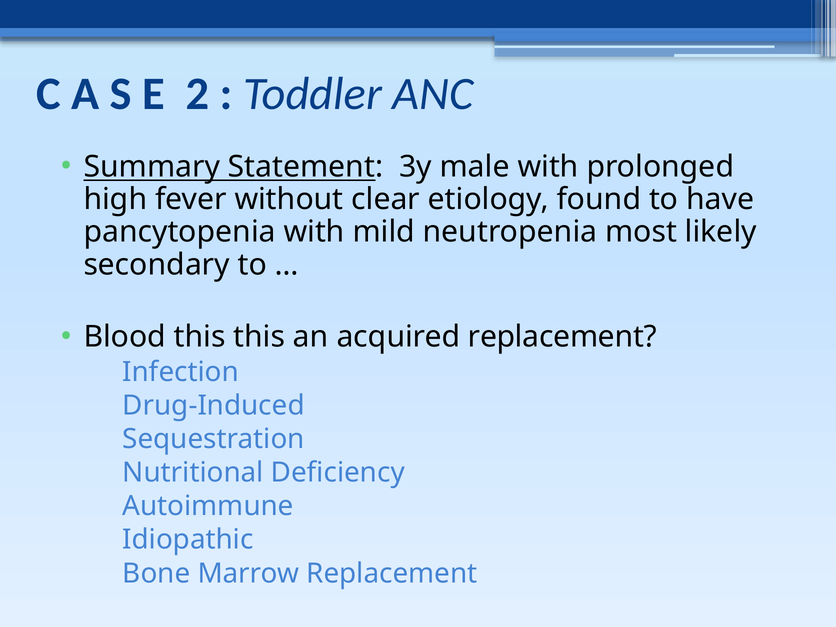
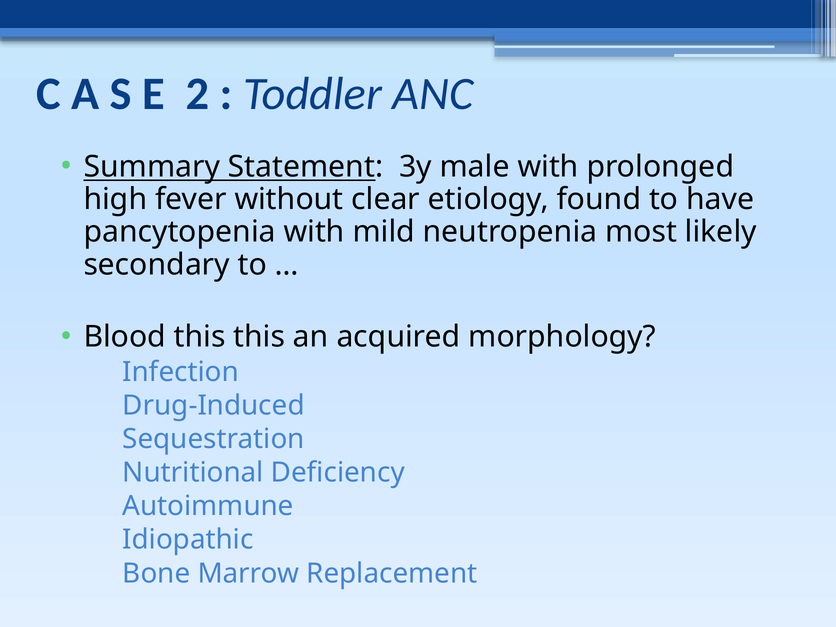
acquired replacement: replacement -> morphology
